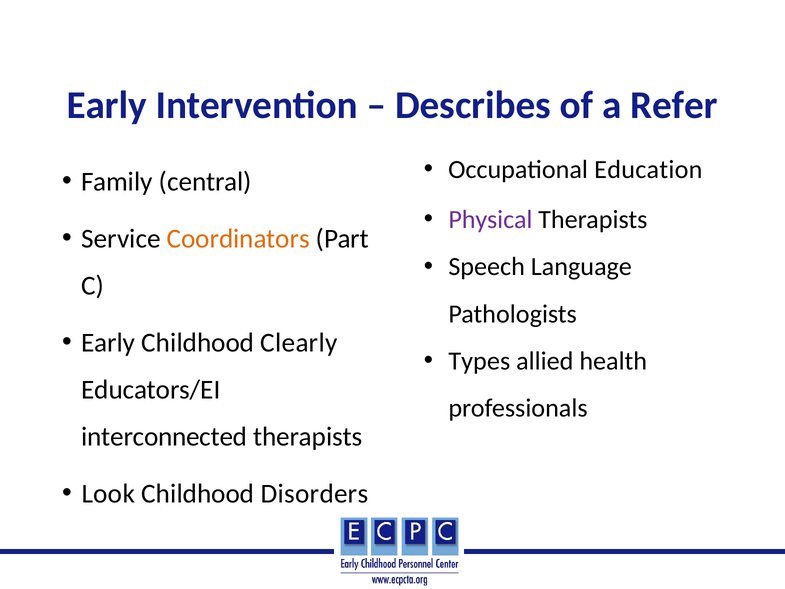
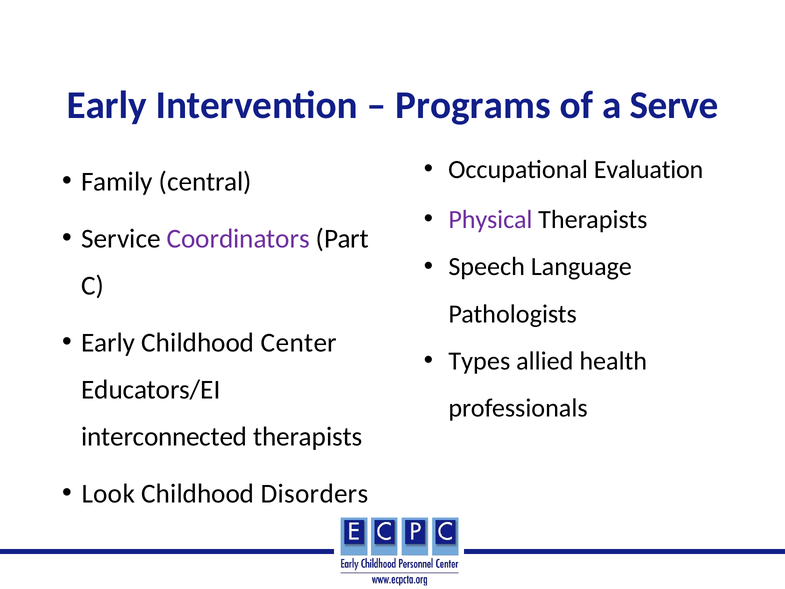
Describes: Describes -> Programs
Refer: Refer -> Serve
Education: Education -> Evaluation
Coordinators colour: orange -> purple
Clearly: Clearly -> Center
